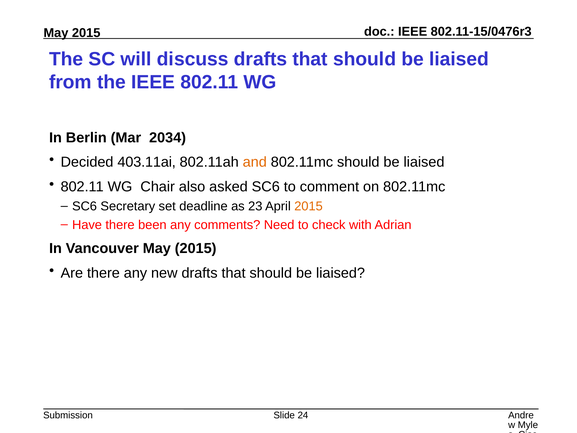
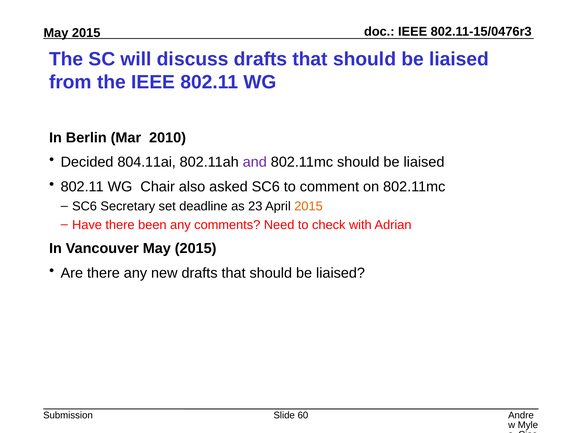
2034: 2034 -> 2010
403.11ai: 403.11ai -> 804.11ai
and colour: orange -> purple
24: 24 -> 60
